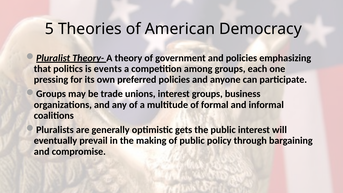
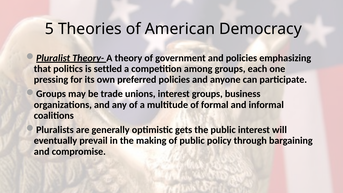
events: events -> settled
